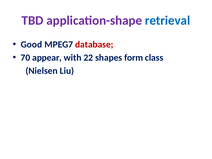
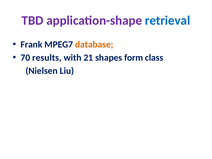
Good: Good -> Frank
database colour: red -> orange
appear: appear -> results
22: 22 -> 21
